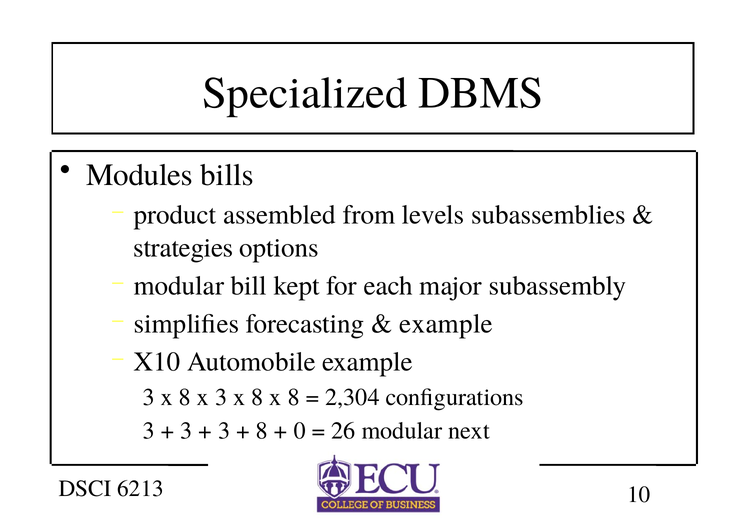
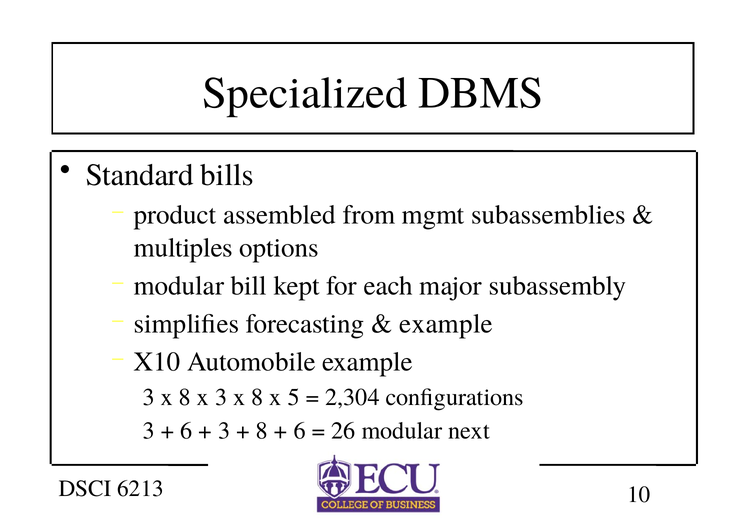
Modules: Modules -> Standard
levels: levels -> mgmt
strategies: strategies -> multiples
8 x 8: 8 -> 5
3 at (186, 431): 3 -> 6
0 at (300, 431): 0 -> 6
